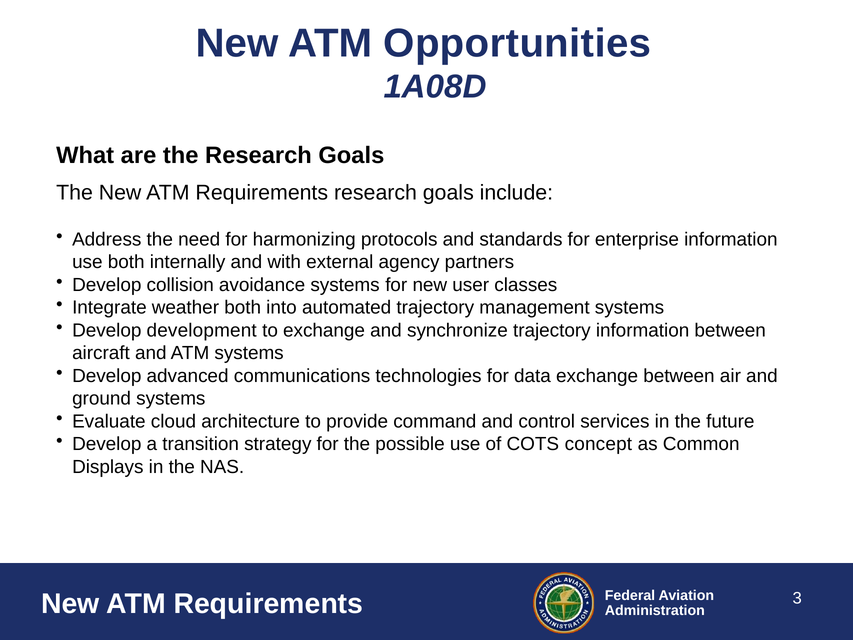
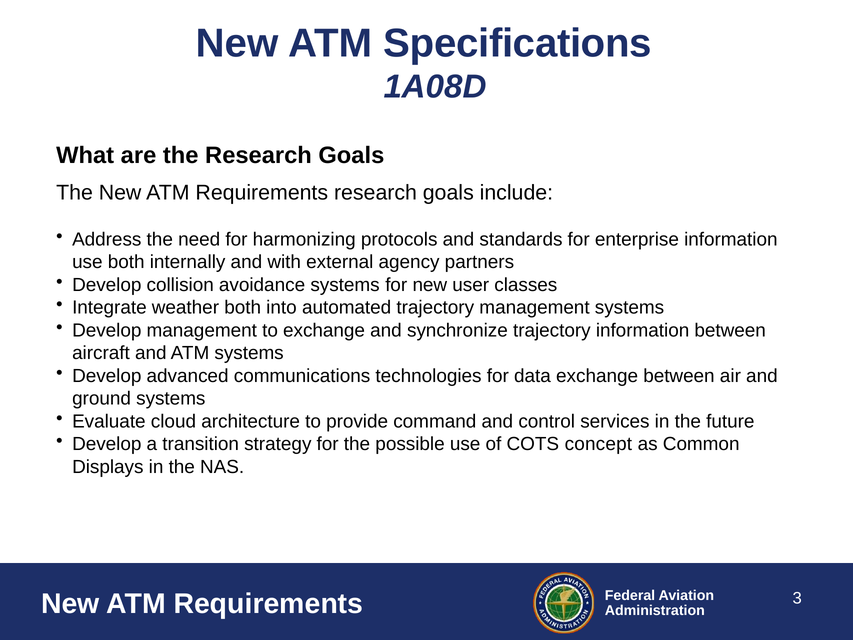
Opportunities: Opportunities -> Specifications
Develop development: development -> management
